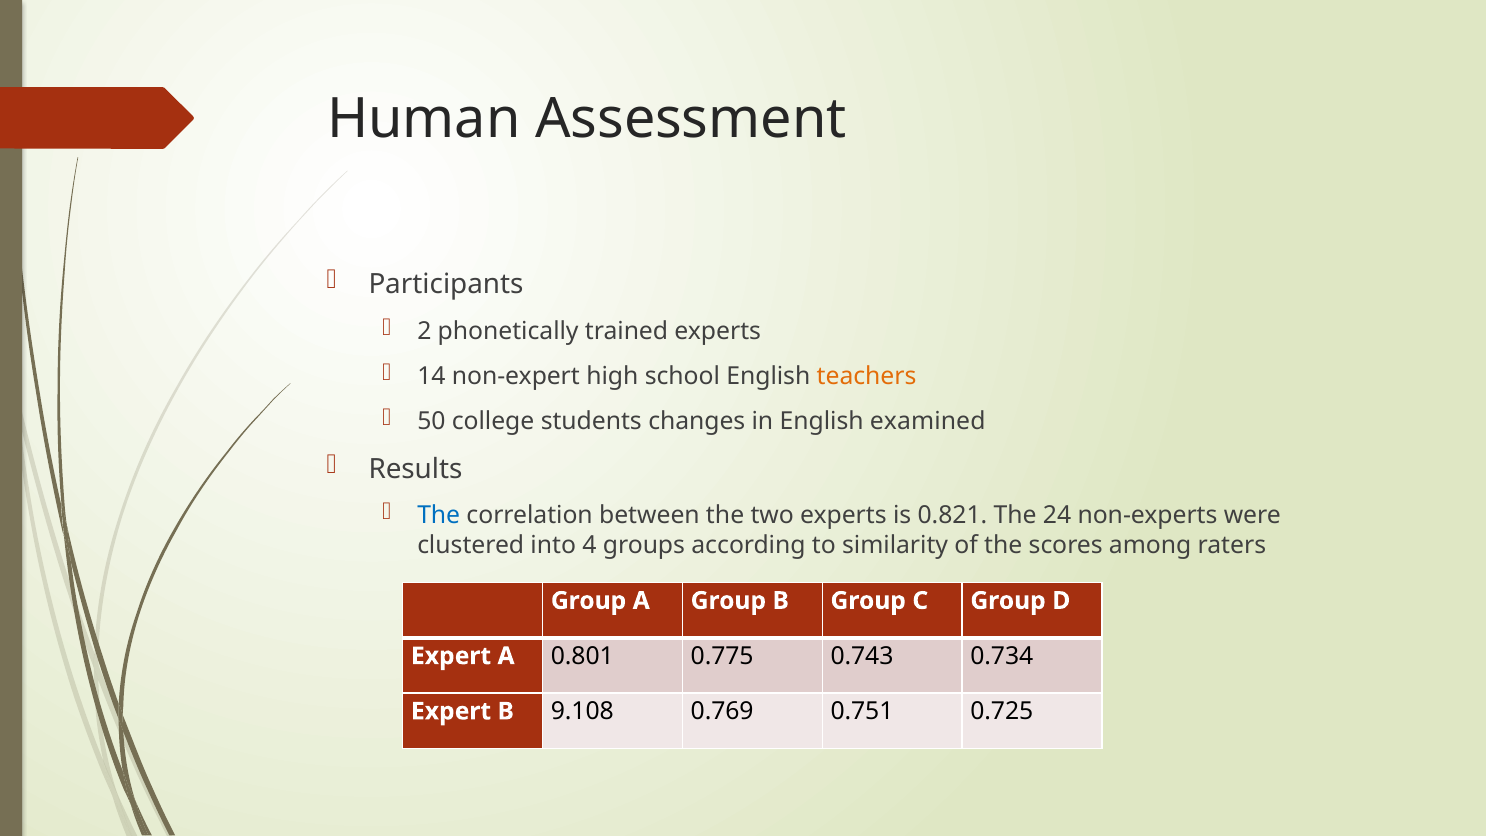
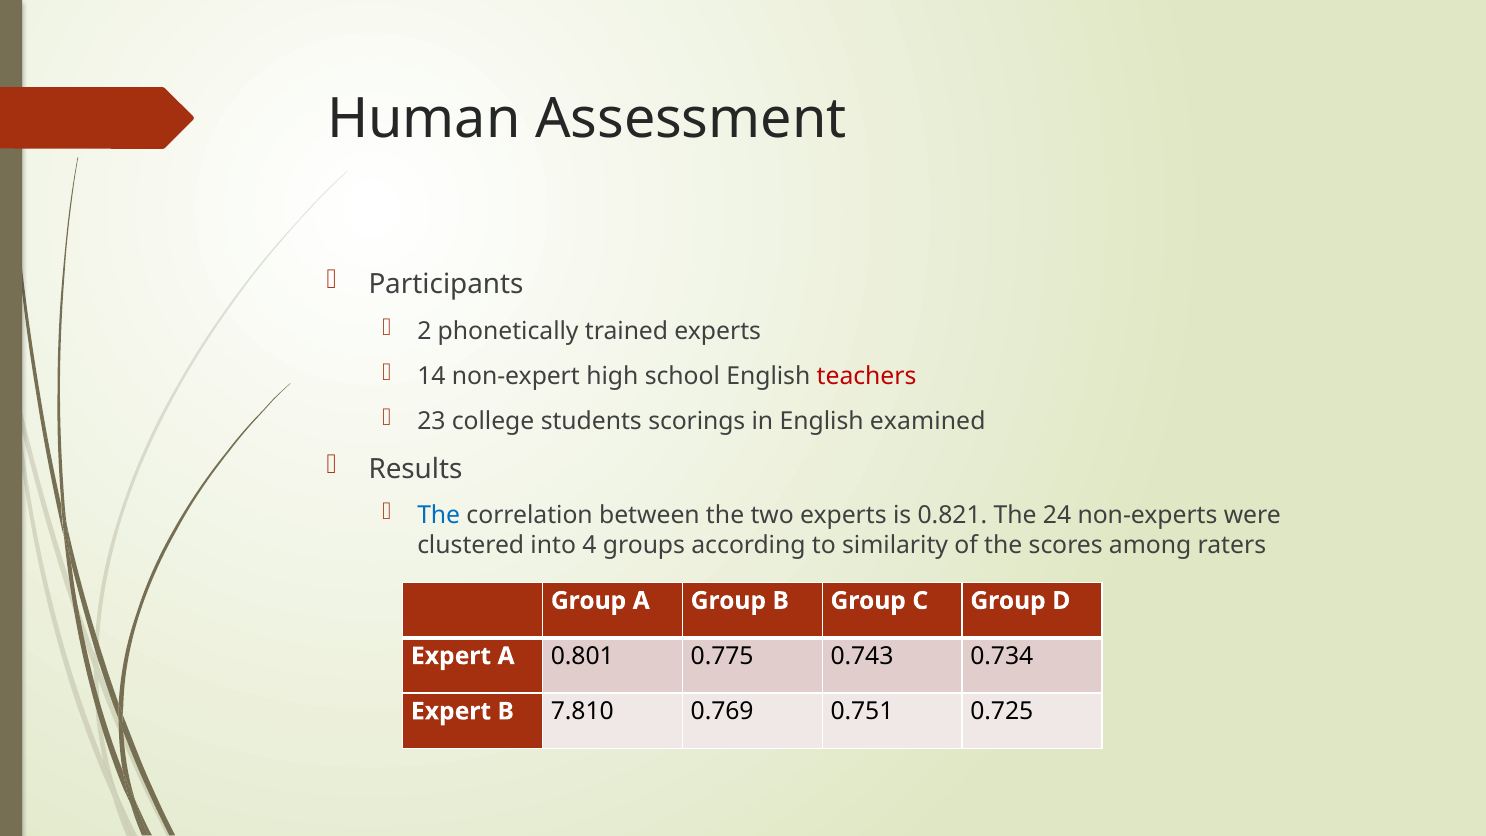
teachers colour: orange -> red
50: 50 -> 23
changes: changes -> scorings
9.108: 9.108 -> 7.810
